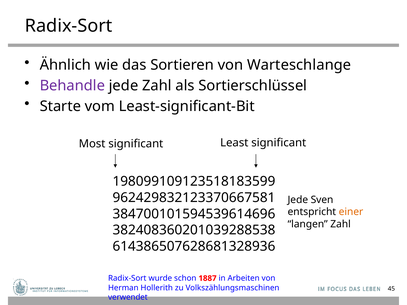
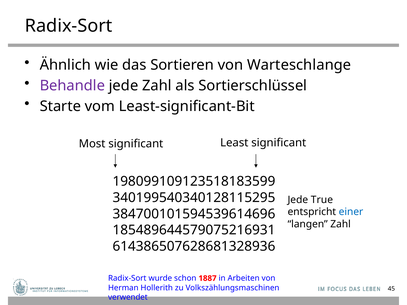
962429832123370667581: 962429832123370667581 -> 340199540340128115295
Sven: Sven -> True
einer colour: orange -> blue
382408360201039288538: 382408360201039288538 -> 185489644579075216931
